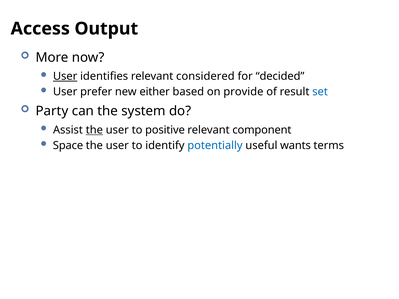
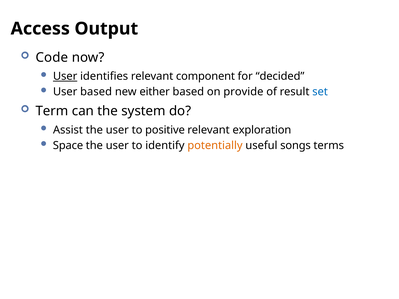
More: More -> Code
considered: considered -> component
User prefer: prefer -> based
Party: Party -> Term
the at (94, 130) underline: present -> none
component: component -> exploration
potentially colour: blue -> orange
wants: wants -> songs
